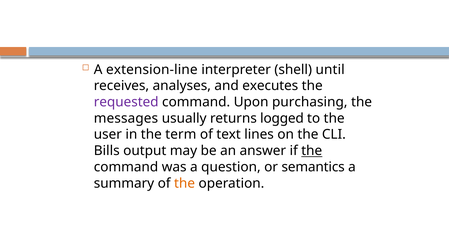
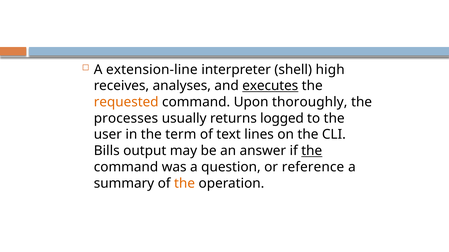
until: until -> high
executes underline: none -> present
requested colour: purple -> orange
purchasing: purchasing -> thoroughly
messages: messages -> processes
semantics: semantics -> reference
